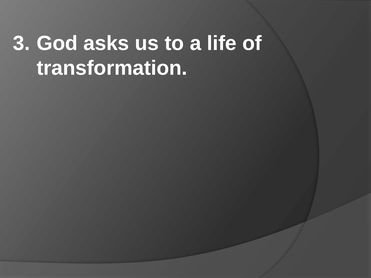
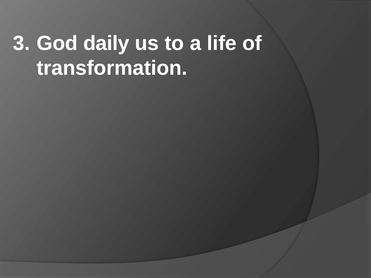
asks: asks -> daily
